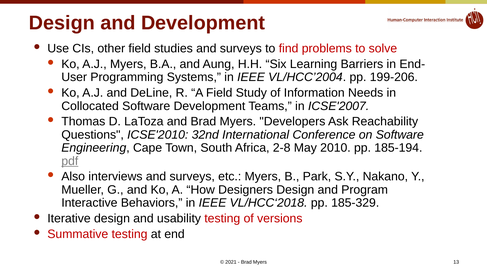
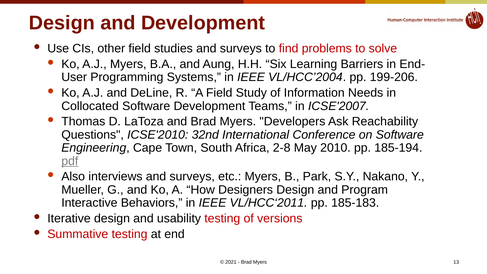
VL/HCC‘2018: VL/HCC‘2018 -> VL/HCC‘2011
185-329: 185-329 -> 185-183
